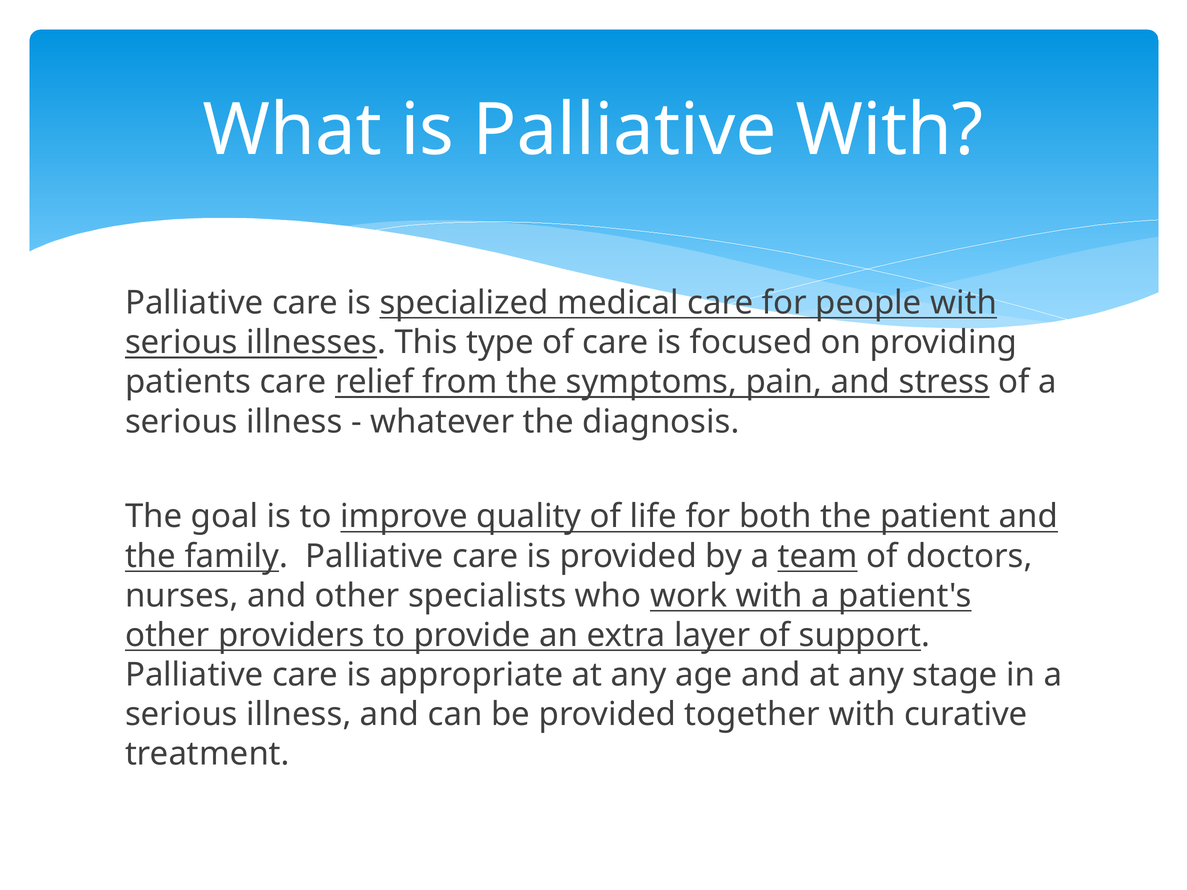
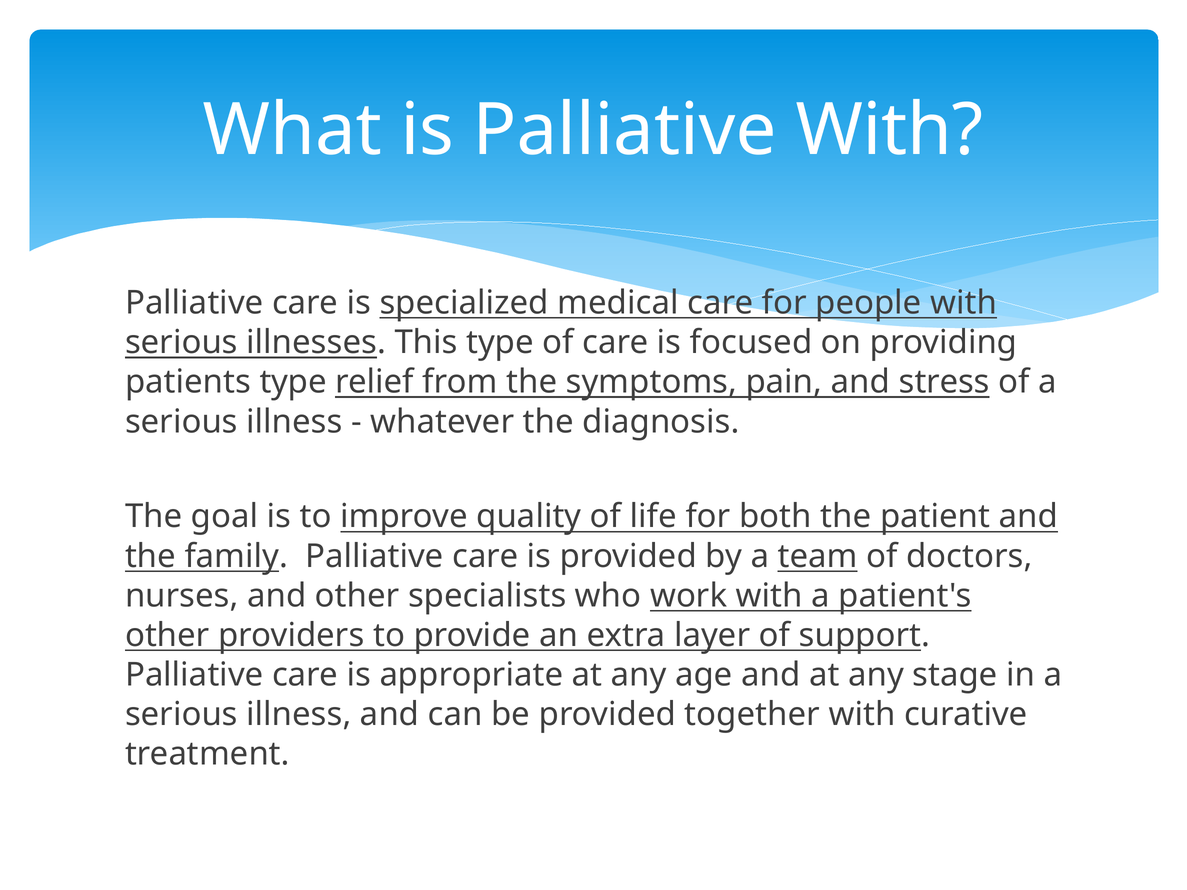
patients care: care -> type
